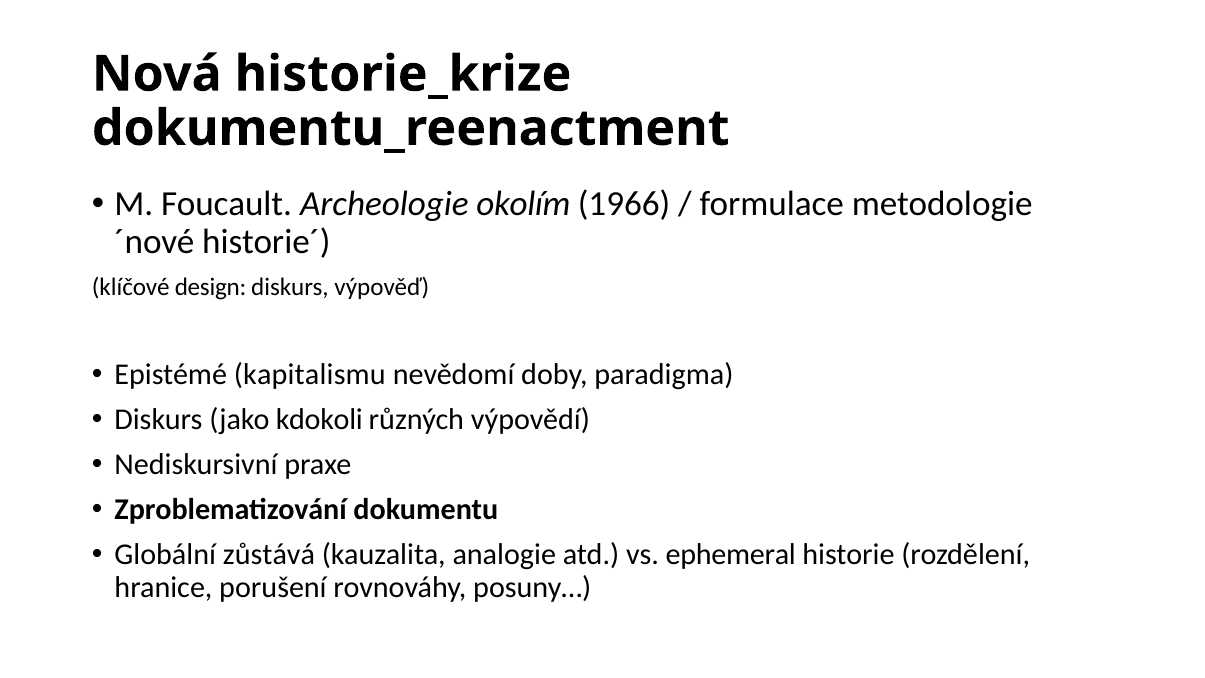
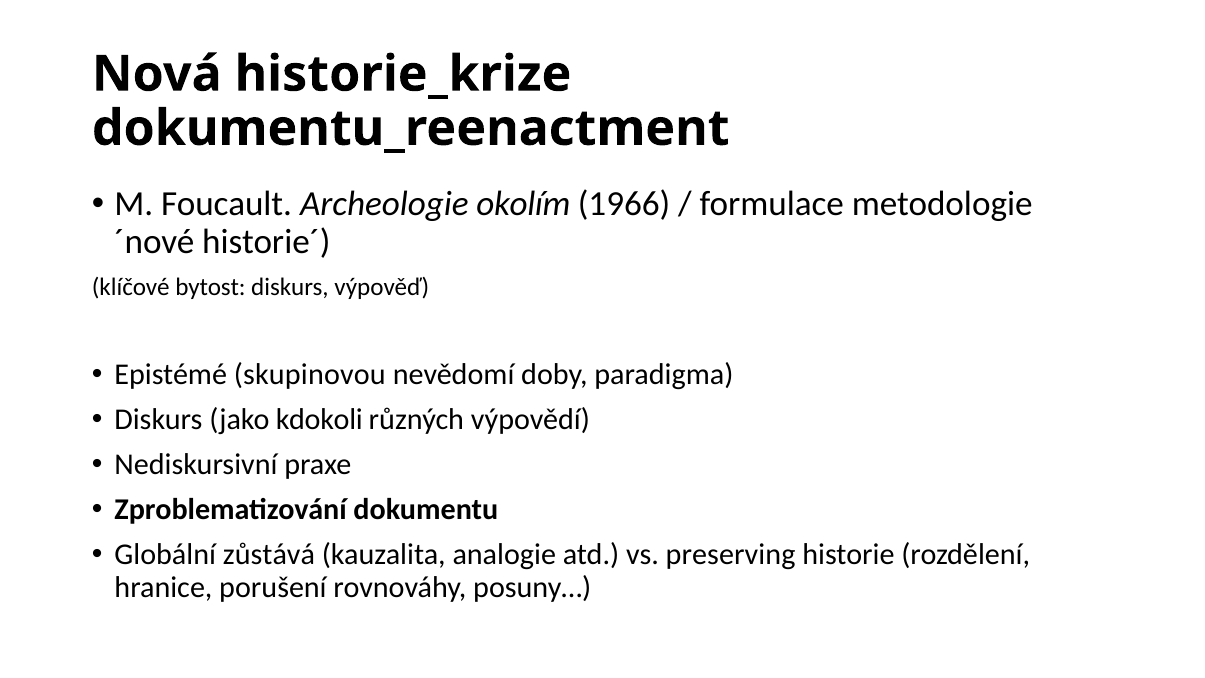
design: design -> bytost
kapitalismu: kapitalismu -> skupinovou
ephemeral: ephemeral -> preserving
